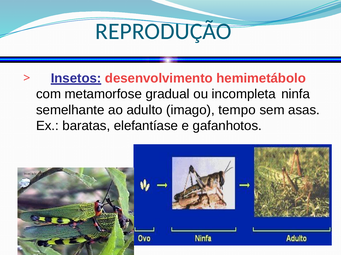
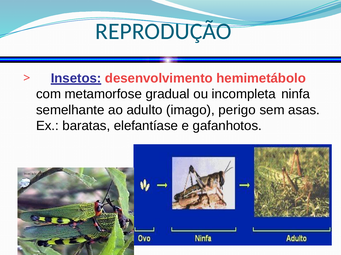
tempo: tempo -> perigo
